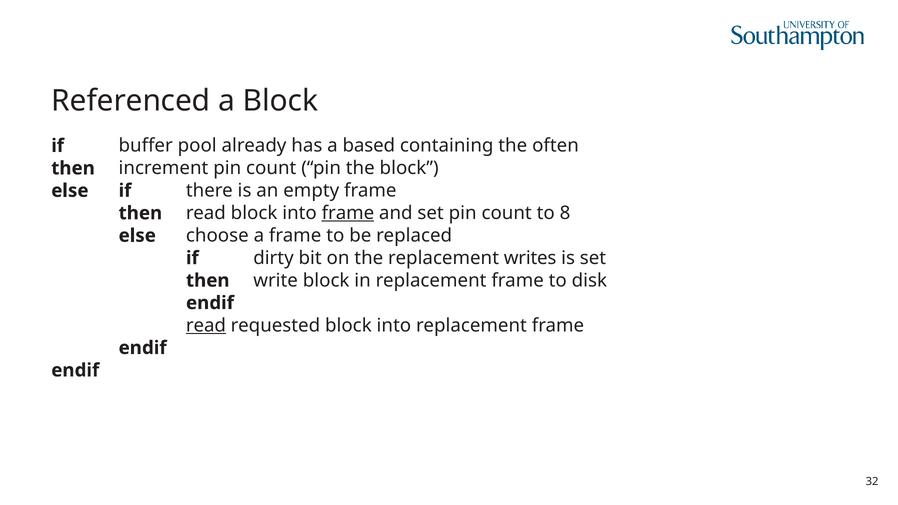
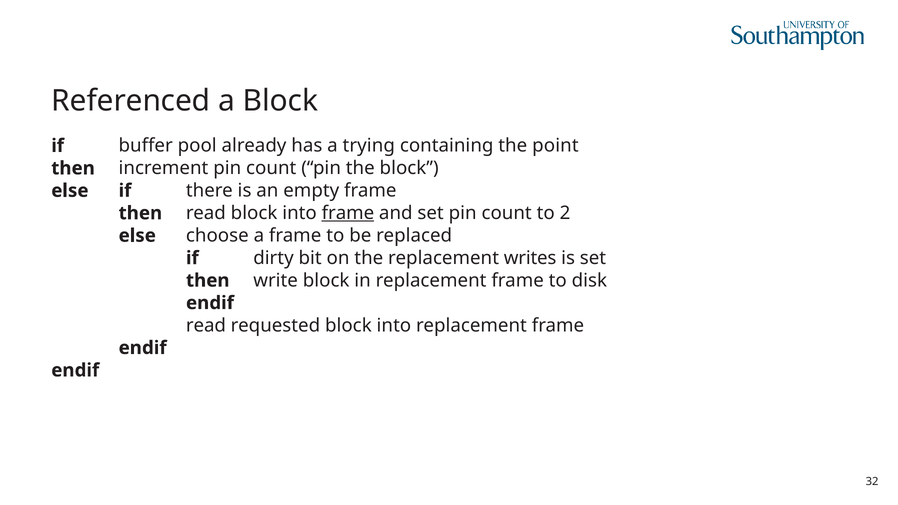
based: based -> trying
often: often -> point
8: 8 -> 2
read at (206, 325) underline: present -> none
